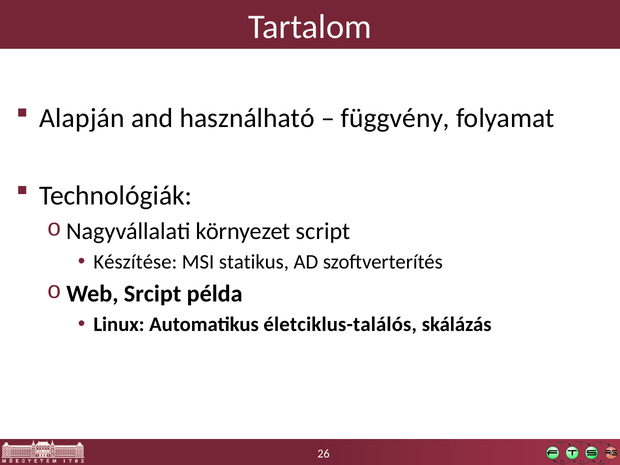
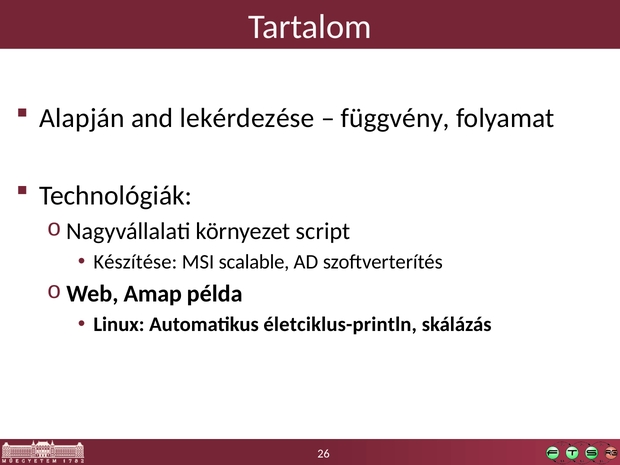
használható: használható -> lekérdezése
statikus: statikus -> scalable
Srcipt: Srcipt -> Amap
életciklus-találós: életciklus-találós -> életciklus-println
